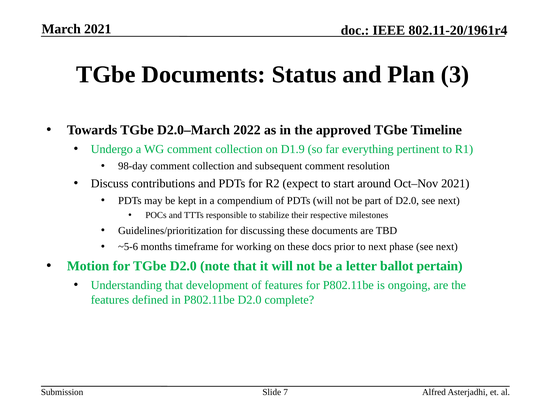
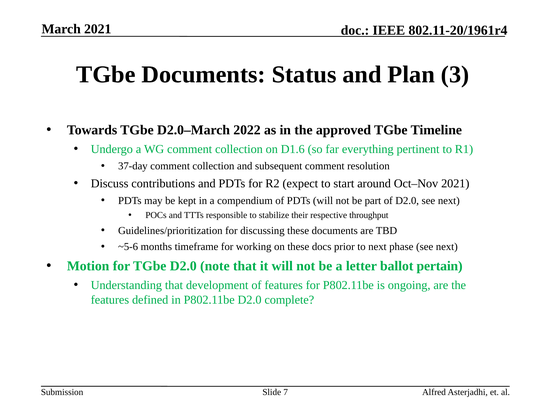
D1.9: D1.9 -> D1.6
98-day: 98-day -> 37-day
milestones: milestones -> throughput
